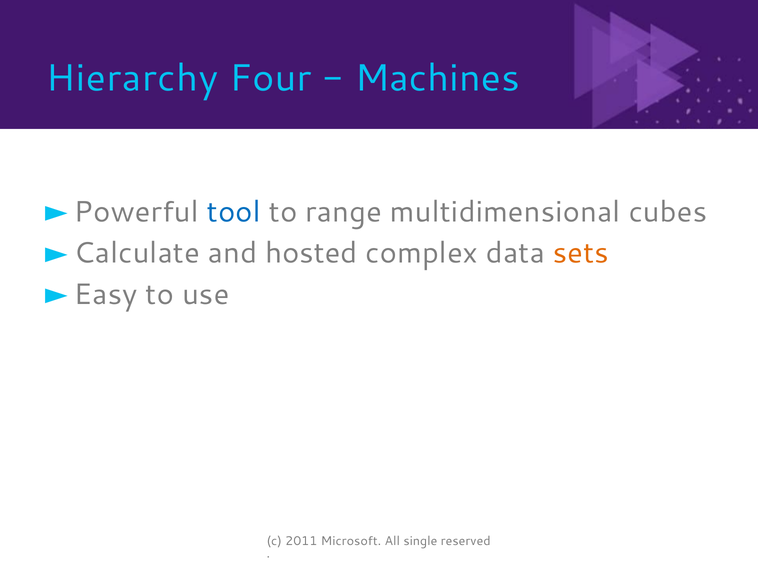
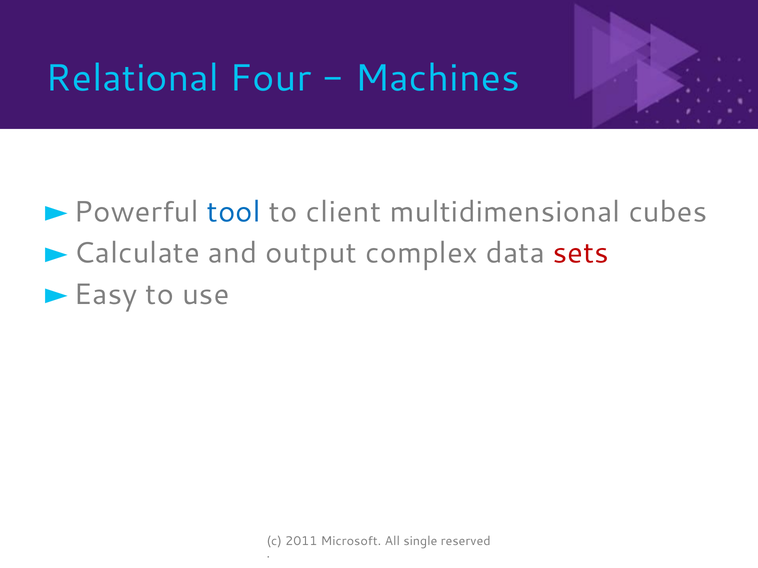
Hierarchy: Hierarchy -> Relational
range: range -> client
hosted: hosted -> output
sets colour: orange -> red
